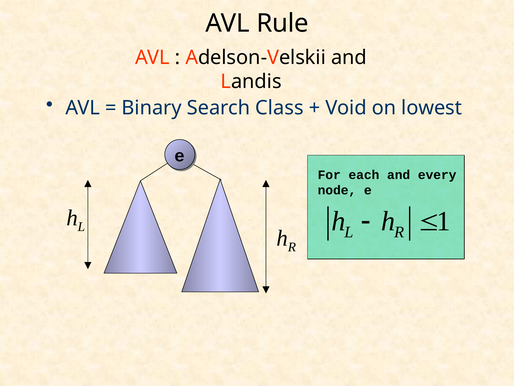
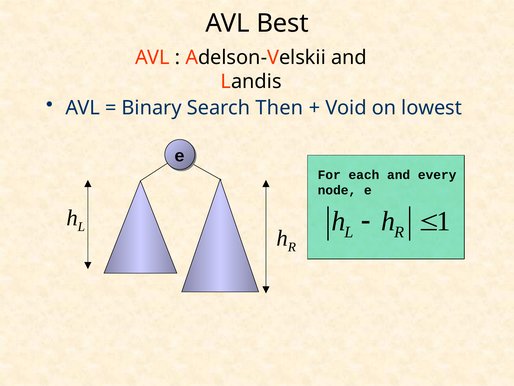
Rule: Rule -> Best
Class: Class -> Then
